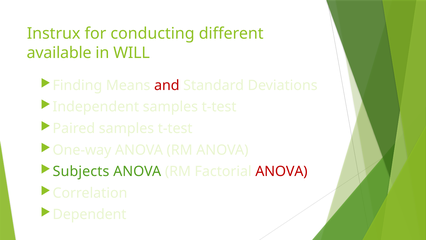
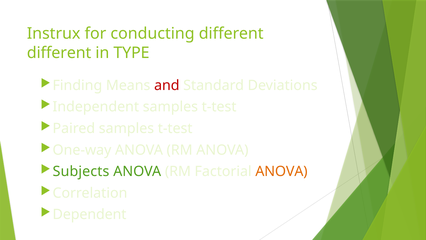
available at (59, 53): available -> different
WILL: WILL -> TYPE
ANOVA at (281, 171) colour: red -> orange
